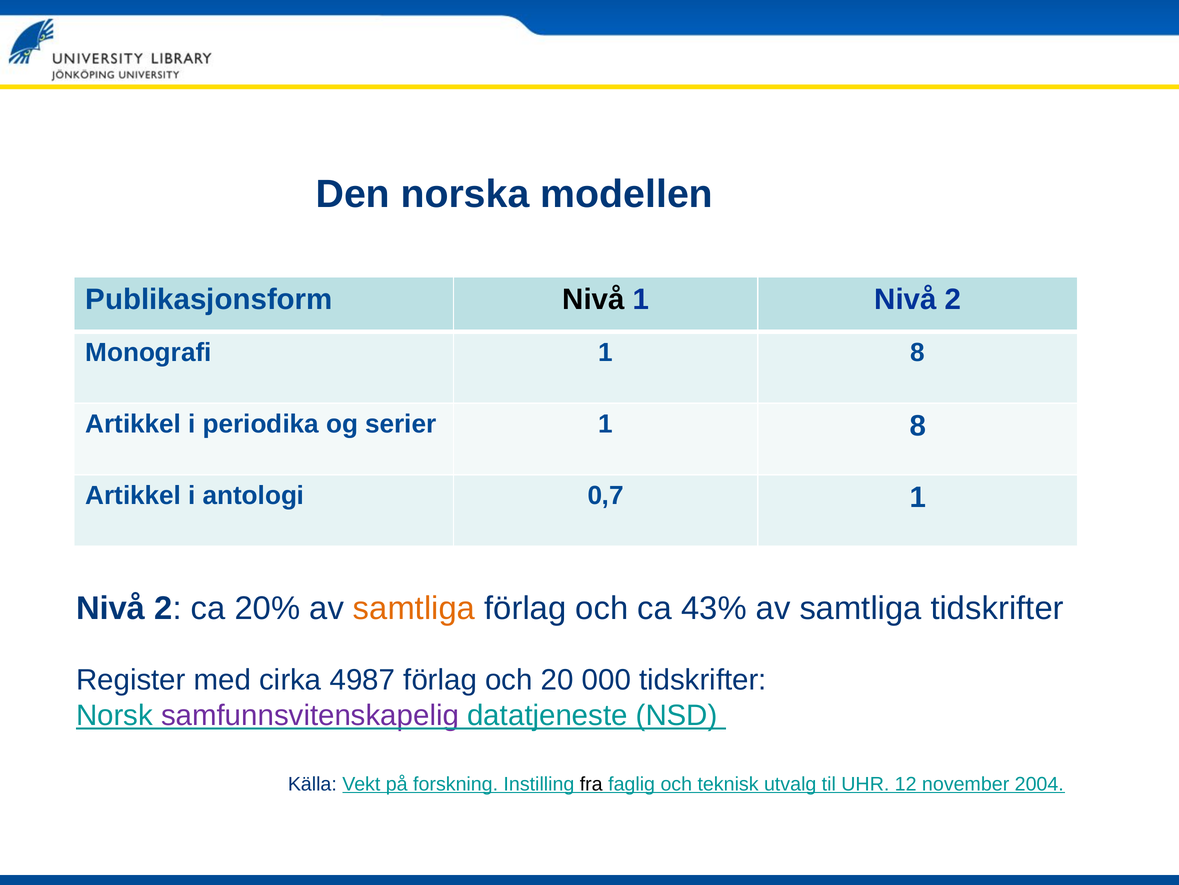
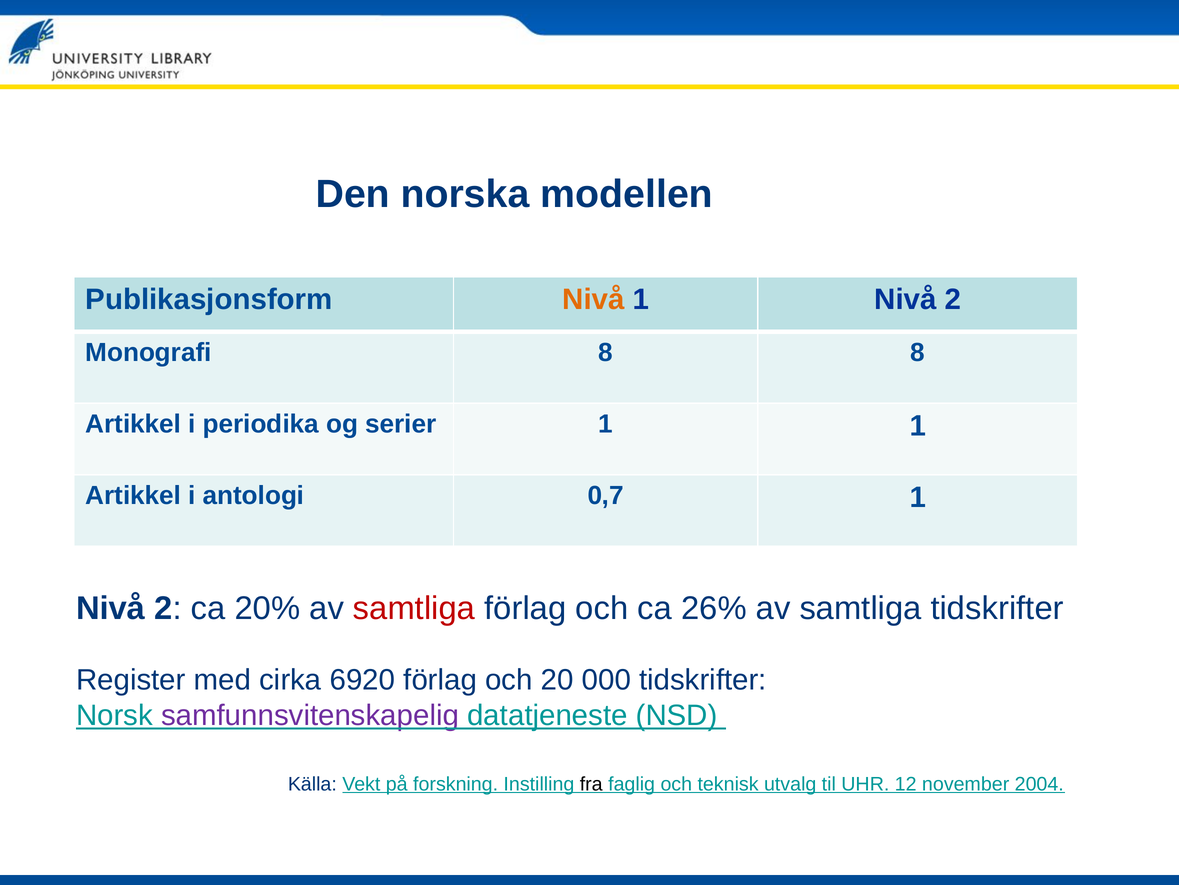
Nivå at (593, 299) colour: black -> orange
Monografi 1: 1 -> 8
serier 1 8: 8 -> 1
samtliga at (414, 608) colour: orange -> red
43%: 43% -> 26%
4987: 4987 -> 6920
